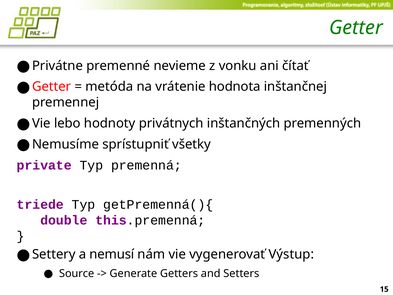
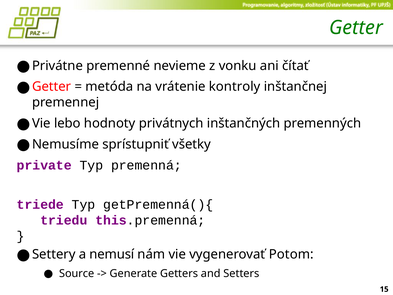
hodnota: hodnota -> kontroly
double: double -> triedu
Výstup: Výstup -> Potom
